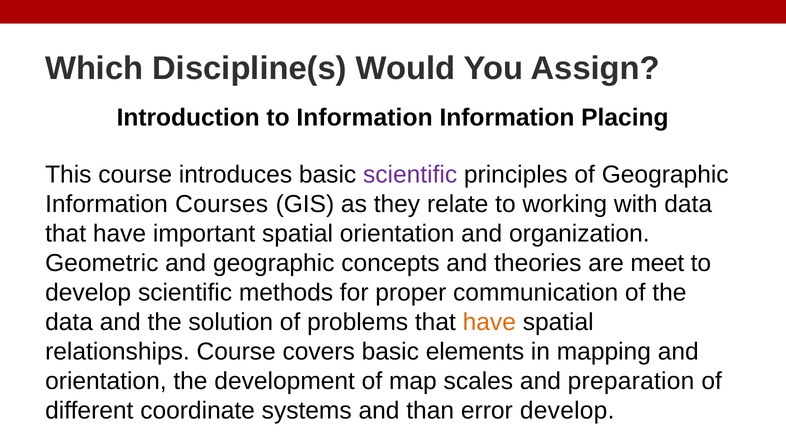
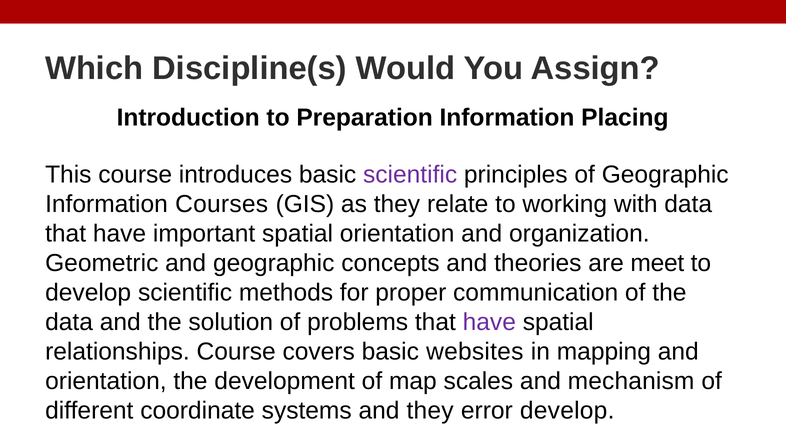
to Information: Information -> Preparation
have at (489, 322) colour: orange -> purple
elements: elements -> websites
preparation: preparation -> mechanism
and than: than -> they
